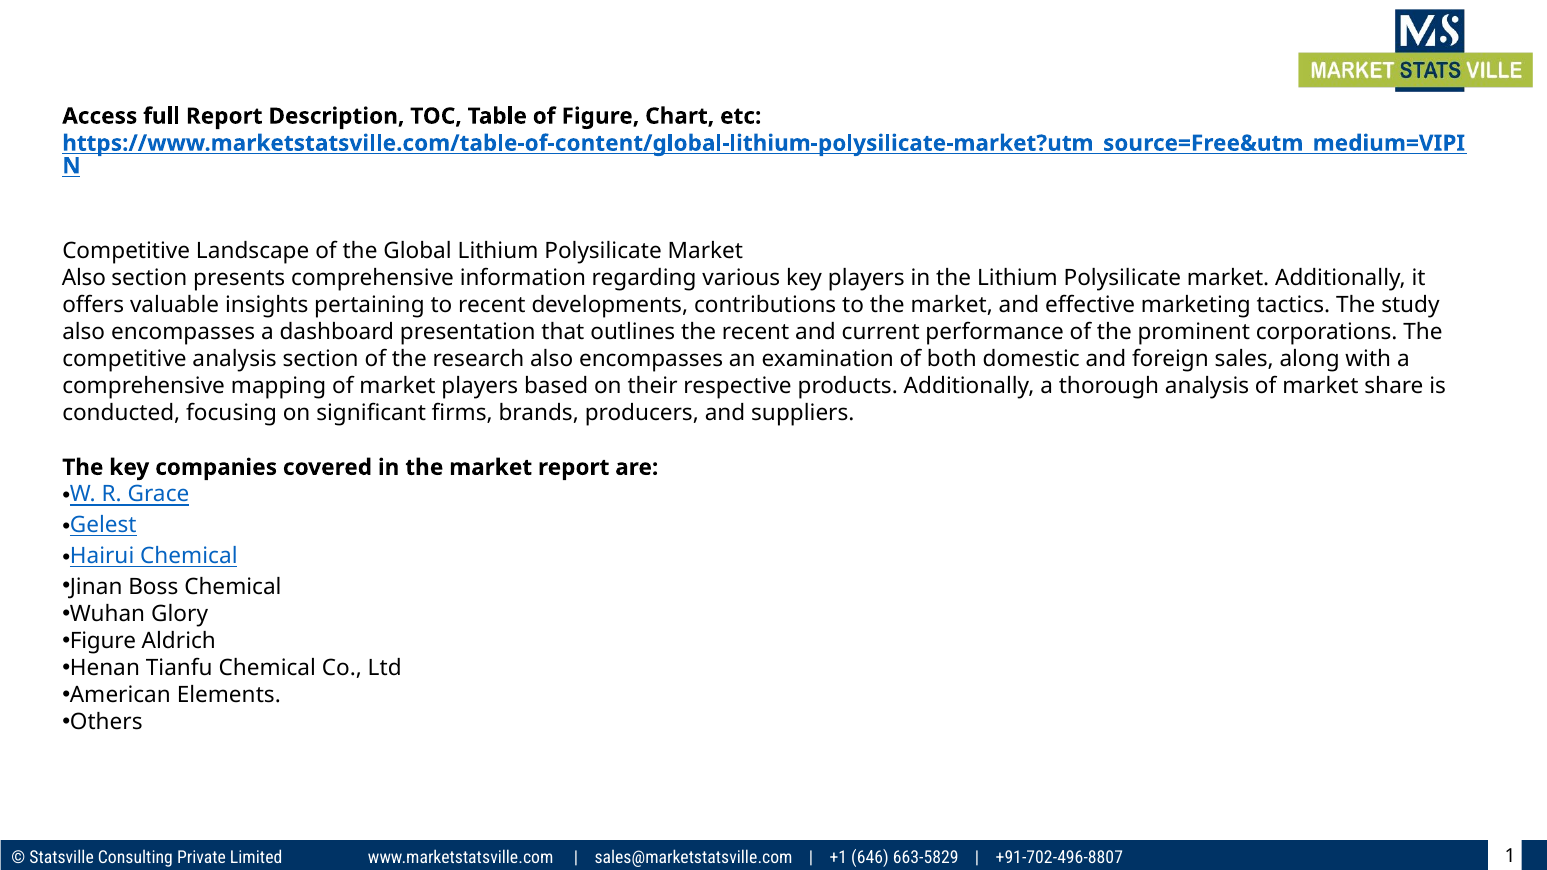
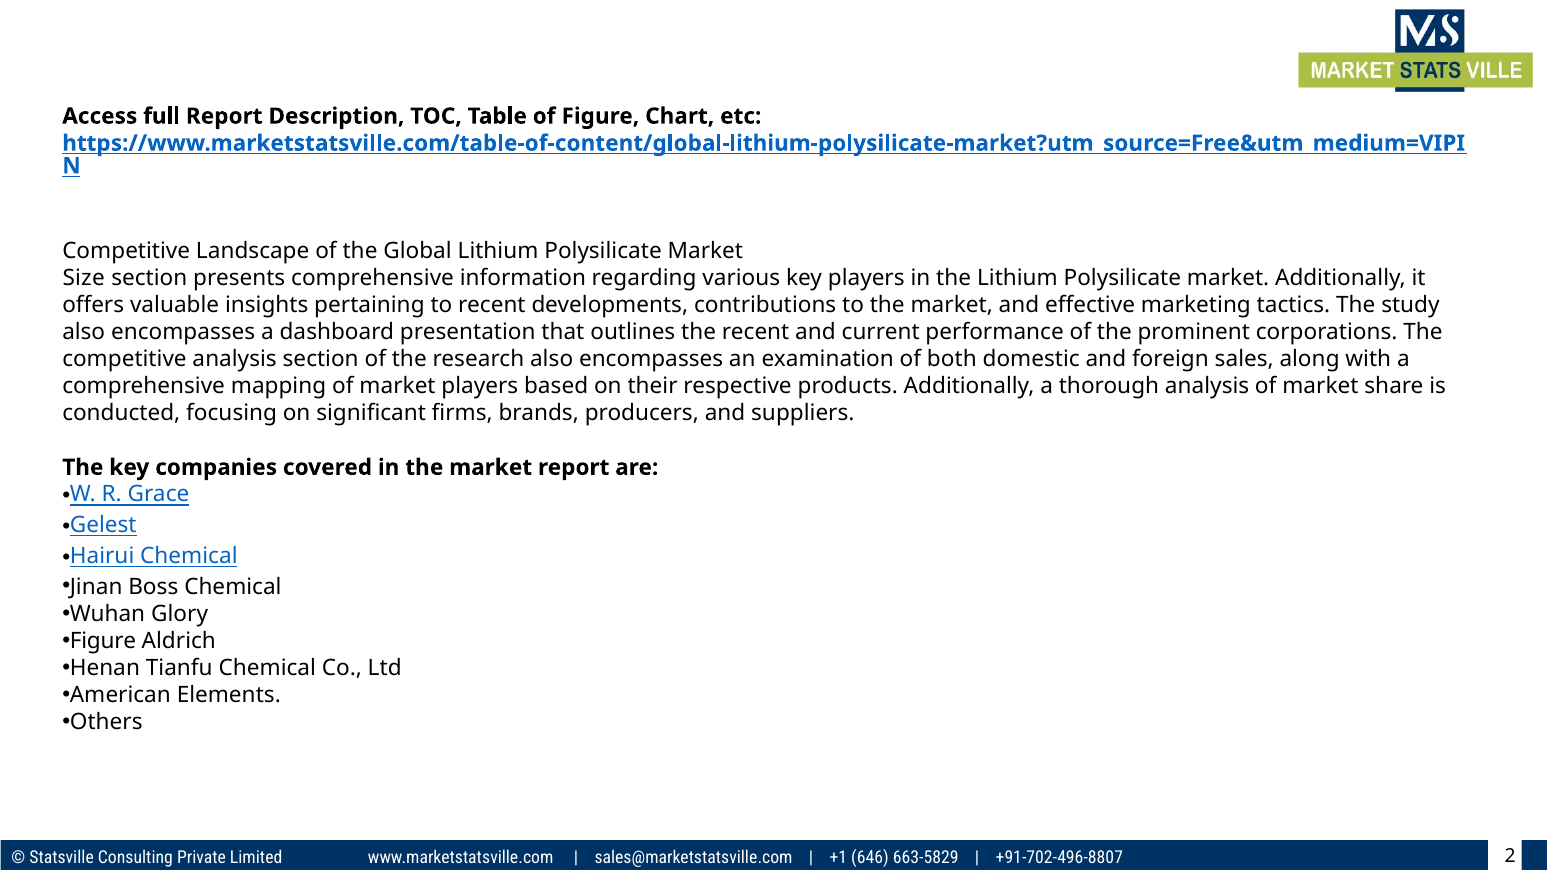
Also at (84, 278): Also -> Size
1: 1 -> 2
